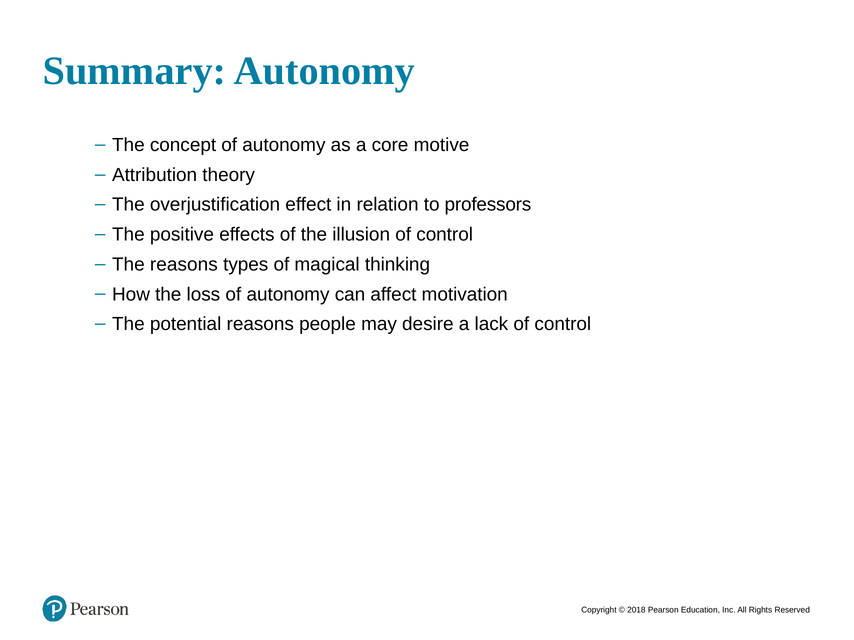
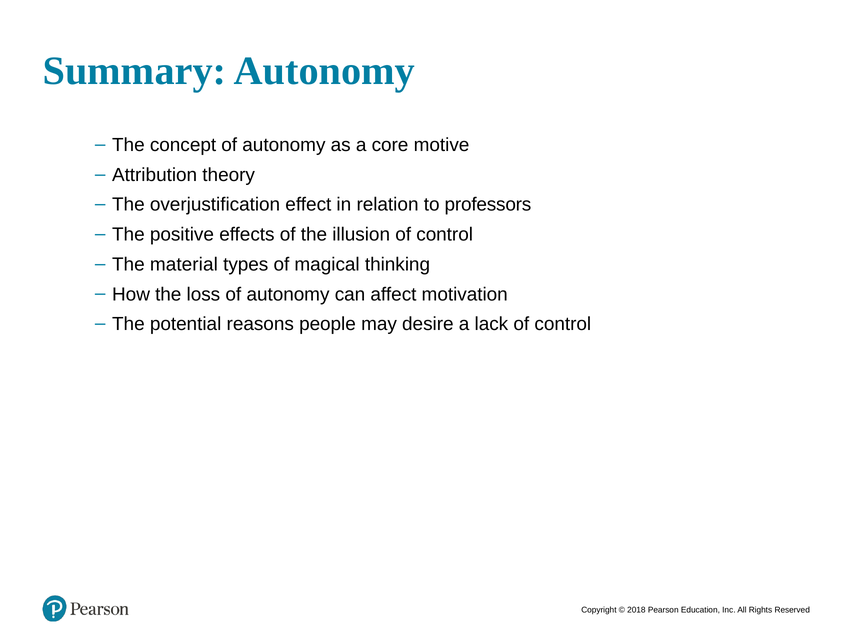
The reasons: reasons -> material
